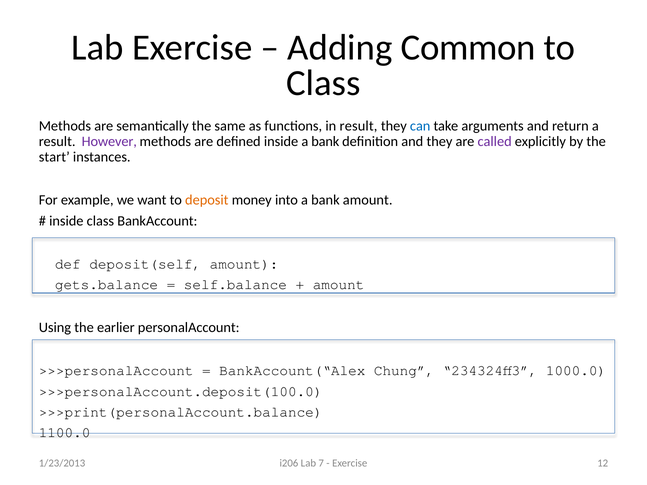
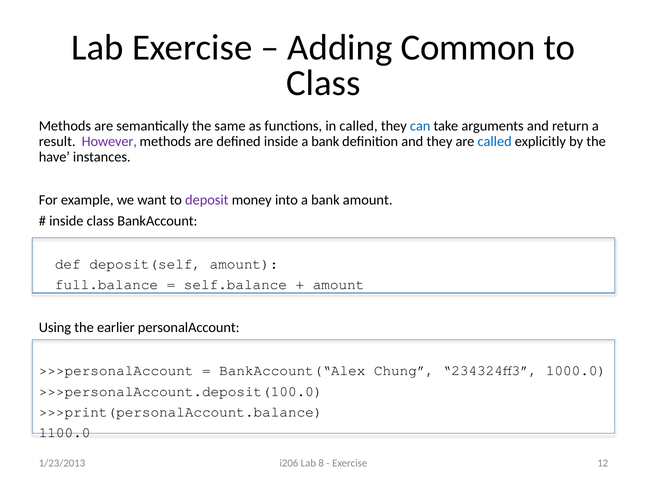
in result: result -> called
called at (495, 142) colour: purple -> blue
start: start -> have
deposit colour: orange -> purple
gets.balance: gets.balance -> full.balance
7: 7 -> 8
